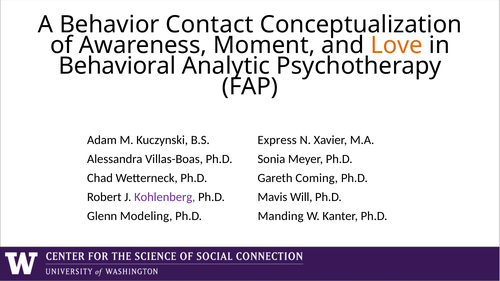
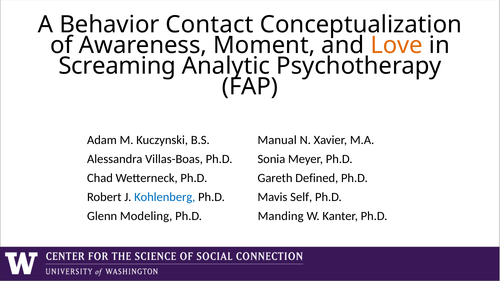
Behavioral: Behavioral -> Screaming
Express: Express -> Manual
Coming: Coming -> Defined
Kohlenberg colour: purple -> blue
Will: Will -> Self
